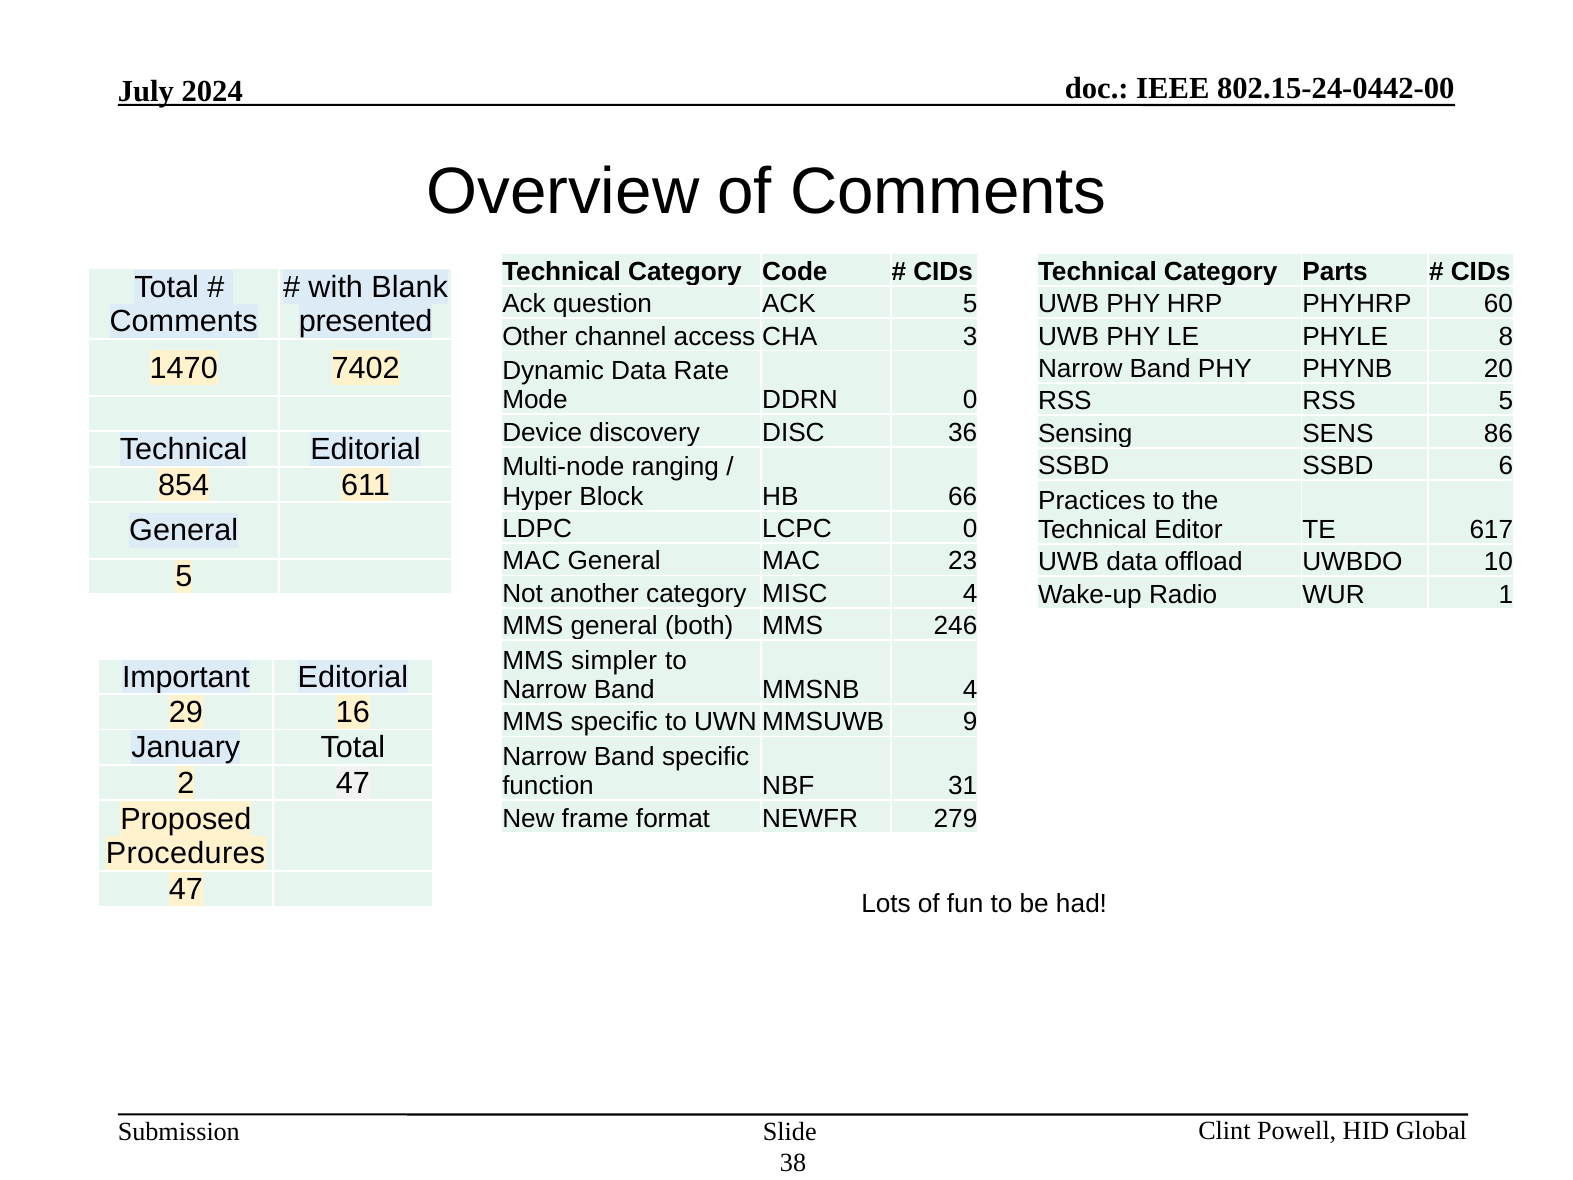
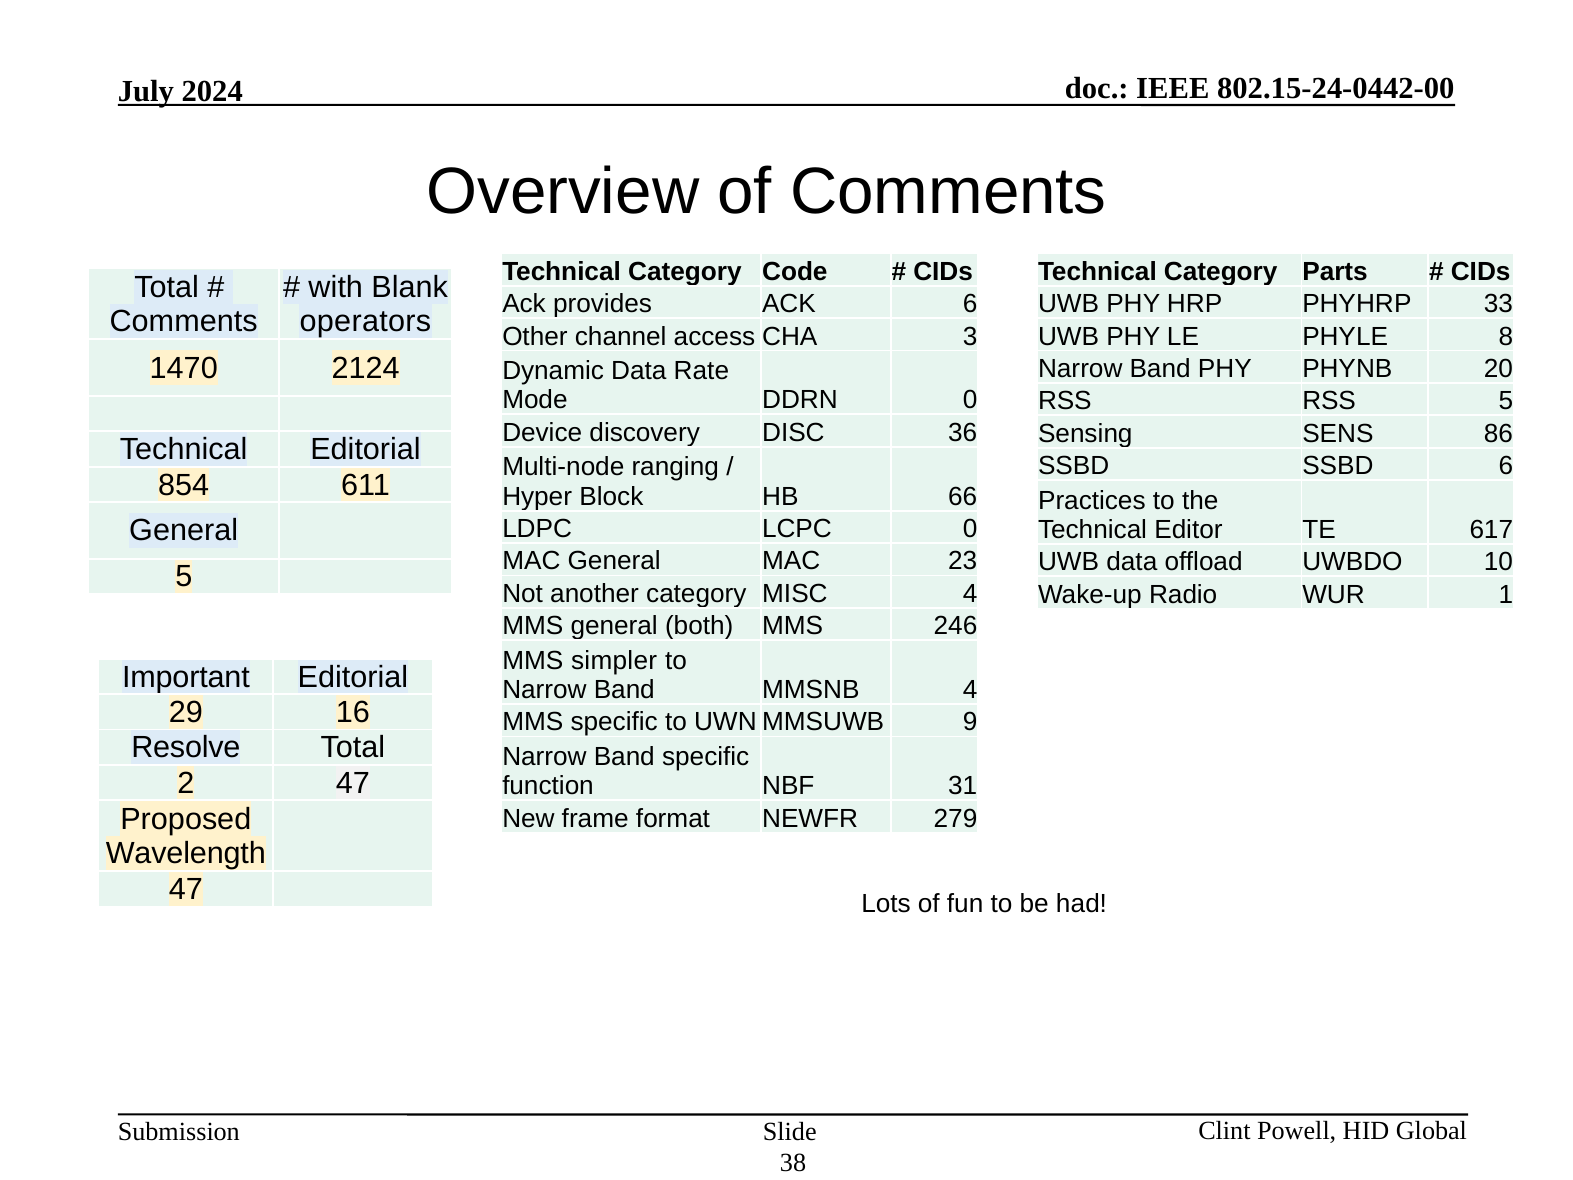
question: question -> provides
ACK 5: 5 -> 6
60: 60 -> 33
presented: presented -> operators
7402: 7402 -> 2124
January: January -> Resolve
Procedures: Procedures -> Wavelength
